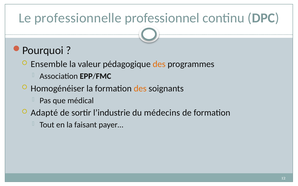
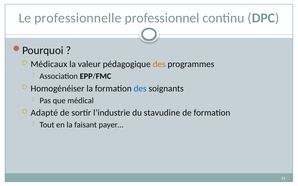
Ensemble: Ensemble -> Médicaux
des at (140, 89) colour: orange -> blue
médecins: médecins -> stavudine
